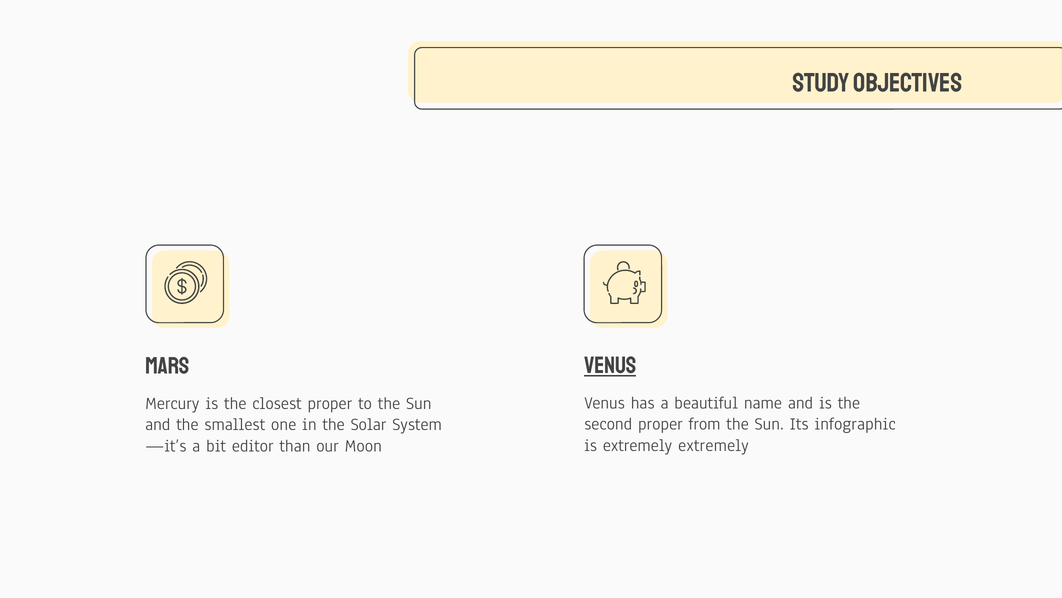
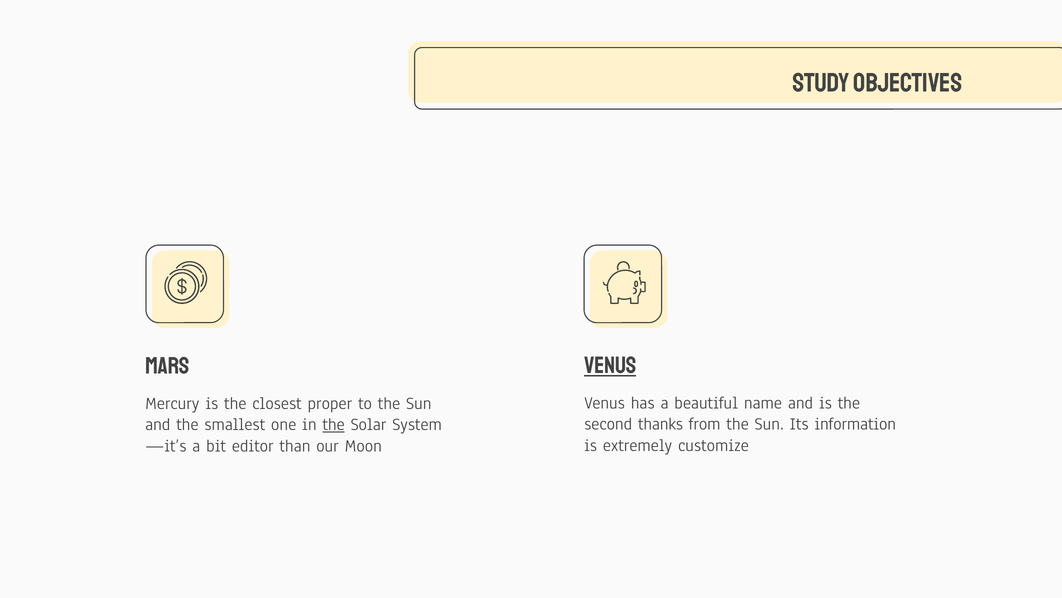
second proper: proper -> thanks
infographic: infographic -> information
the at (334, 424) underline: none -> present
extremely extremely: extremely -> customize
